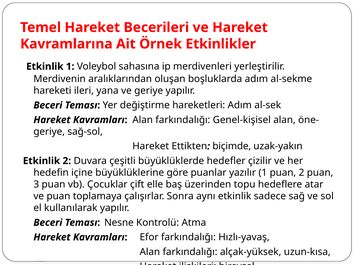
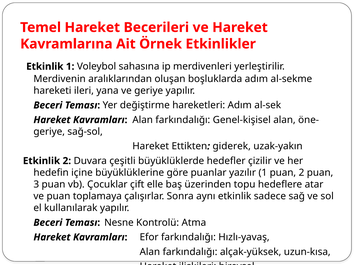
biçimde: biçimde -> giderek
